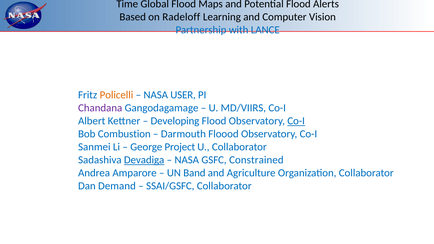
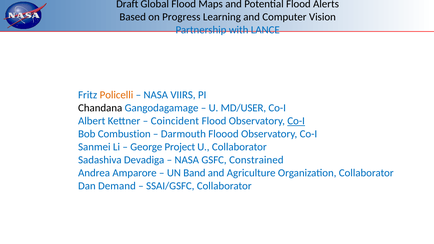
Time: Time -> Draft
Radeloff: Radeloff -> Progress
USER: USER -> VIIRS
Chandana colour: purple -> black
MD/VIIRS: MD/VIIRS -> MD/USER
Developing: Developing -> Coincident
Devadiga underline: present -> none
